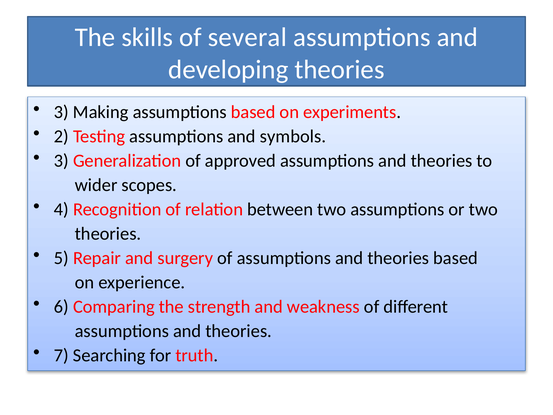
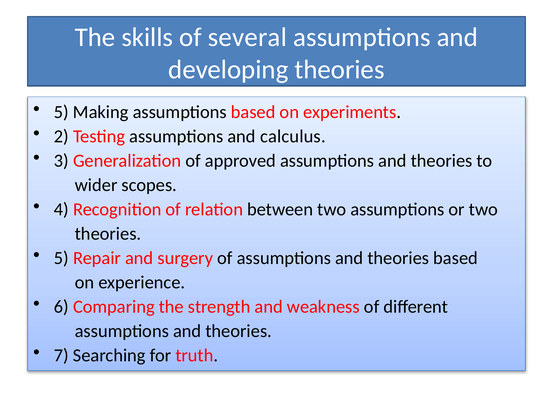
3 at (61, 112): 3 -> 5
symbols: symbols -> calculus
